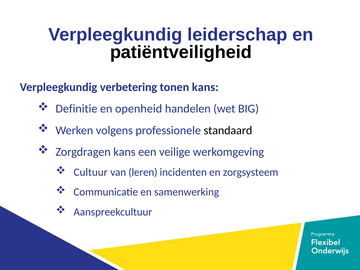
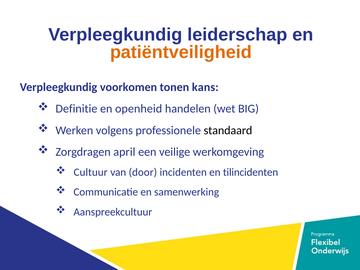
patiëntveiligheid colour: black -> orange
verbetering: verbetering -> voorkomen
Zorgdragen kans: kans -> april
leren: leren -> door
zorgsysteem: zorgsysteem -> tilincidenten
